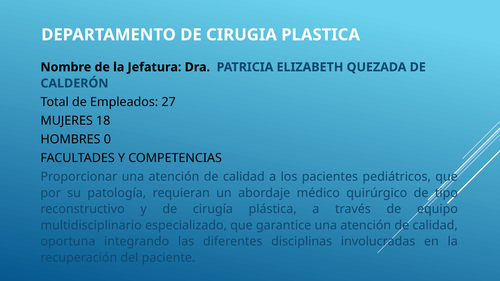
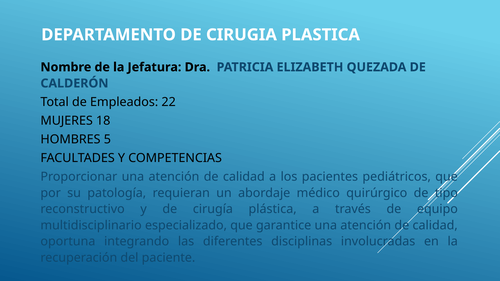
27: 27 -> 22
0: 0 -> 5
